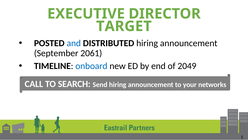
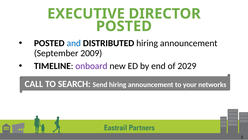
TARGET at (124, 26): TARGET -> POSTED
2061: 2061 -> 2009
onboard colour: blue -> purple
2049: 2049 -> 2029
